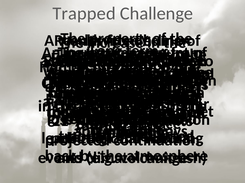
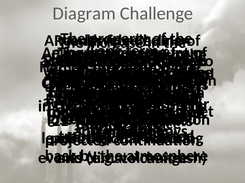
Trapped at (84, 14): Trapped -> Diagram
